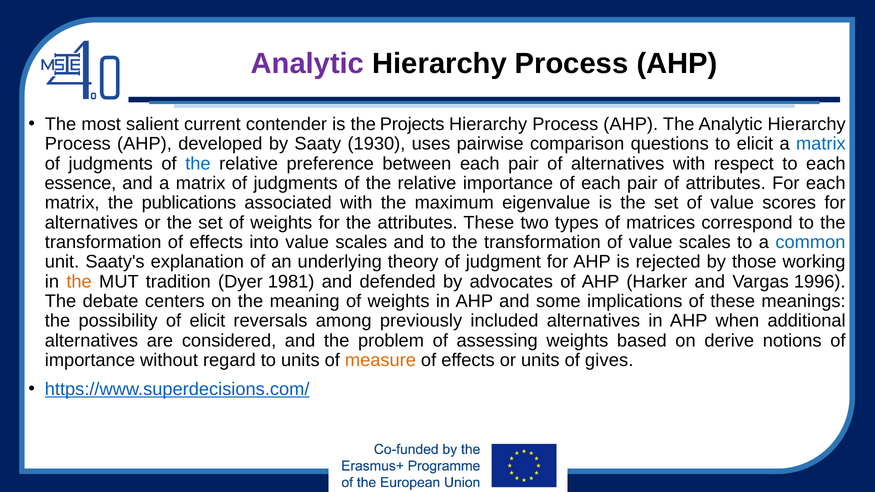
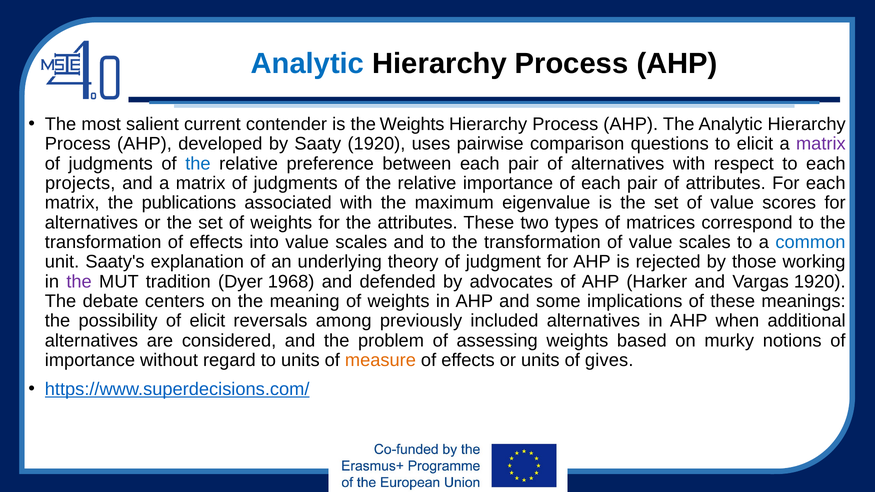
Analytic at (307, 64) colour: purple -> blue
the Projects: Projects -> Weights
Saaty 1930: 1930 -> 1920
matrix at (821, 144) colour: blue -> purple
essence: essence -> projects
the at (79, 282) colour: orange -> purple
1981: 1981 -> 1968
Vargas 1996: 1996 -> 1920
derive: derive -> murky
